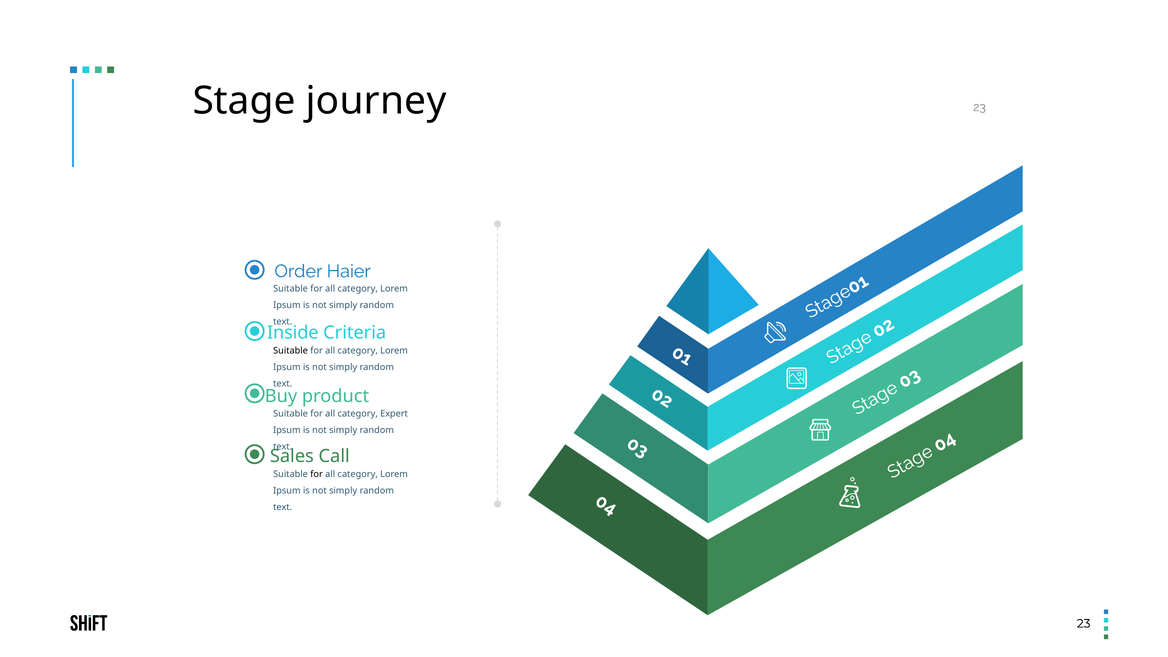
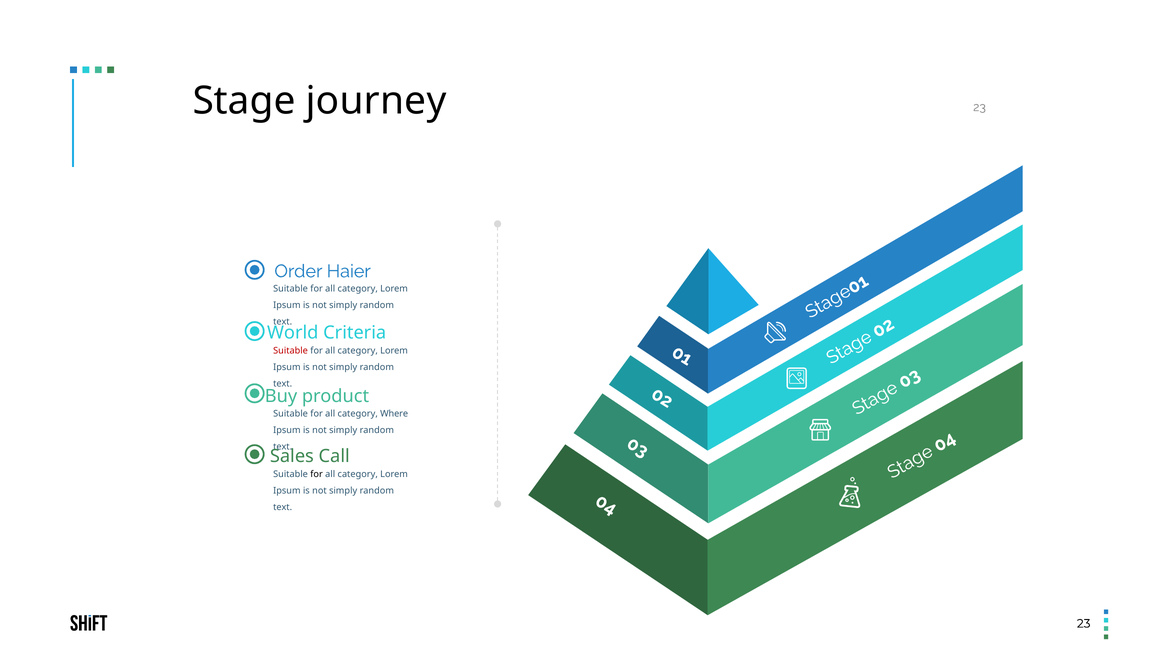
Inside: Inside -> World
Suitable at (291, 351) colour: black -> red
Expert: Expert -> Where
